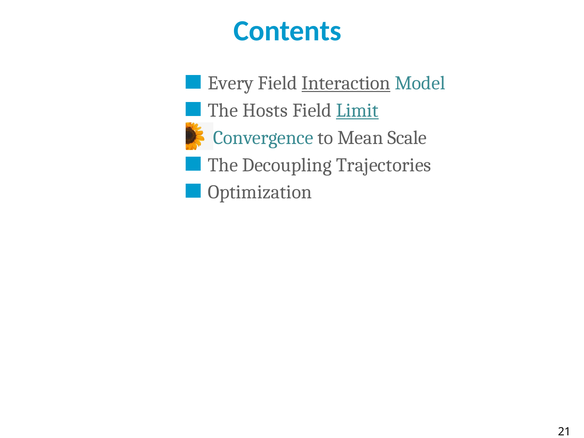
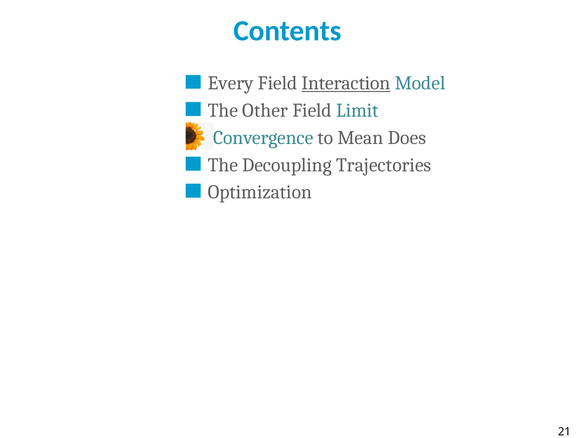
Hosts: Hosts -> Other
Limit underline: present -> none
Scale: Scale -> Does
